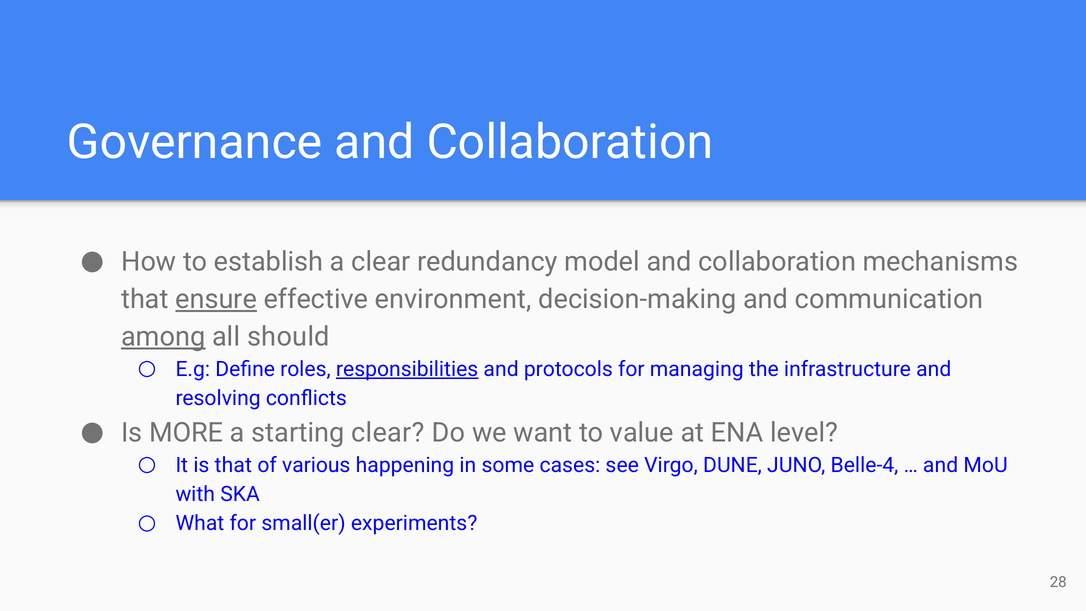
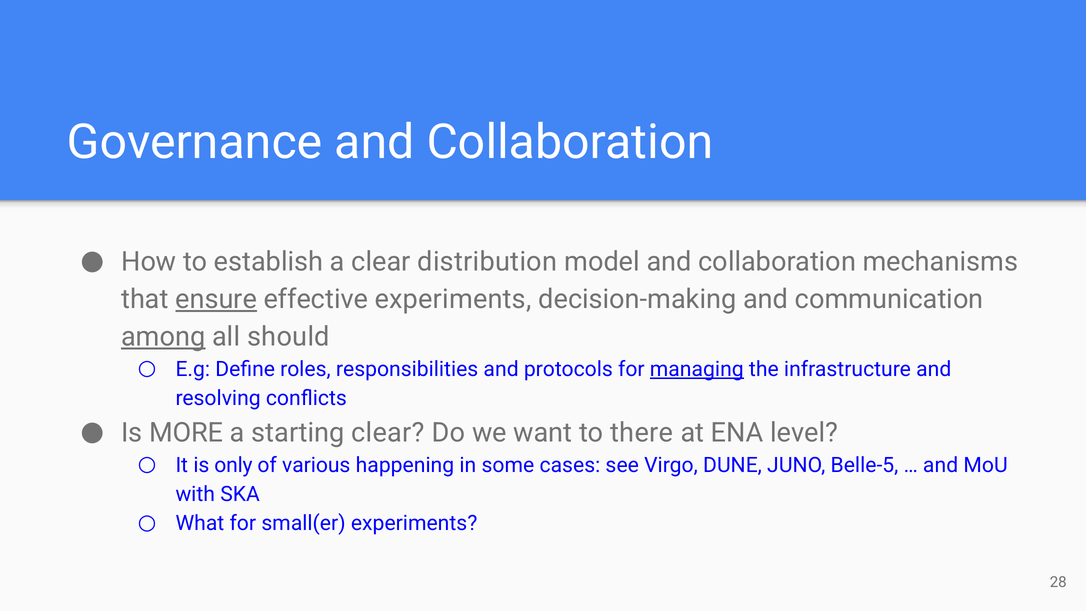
redundancy: redundancy -> distribution
effective environment: environment -> experiments
responsibilities underline: present -> none
managing underline: none -> present
value: value -> there
is that: that -> only
Belle-4: Belle-4 -> Belle-5
